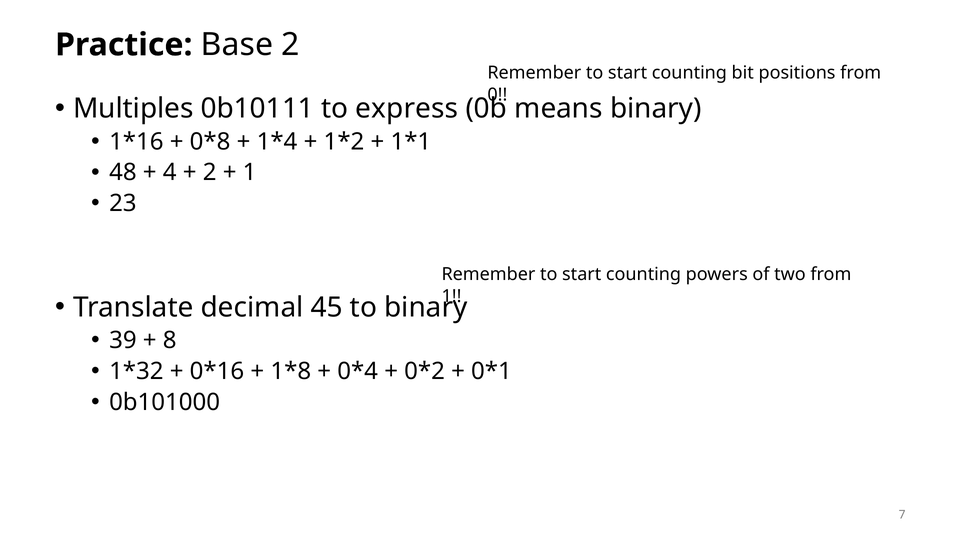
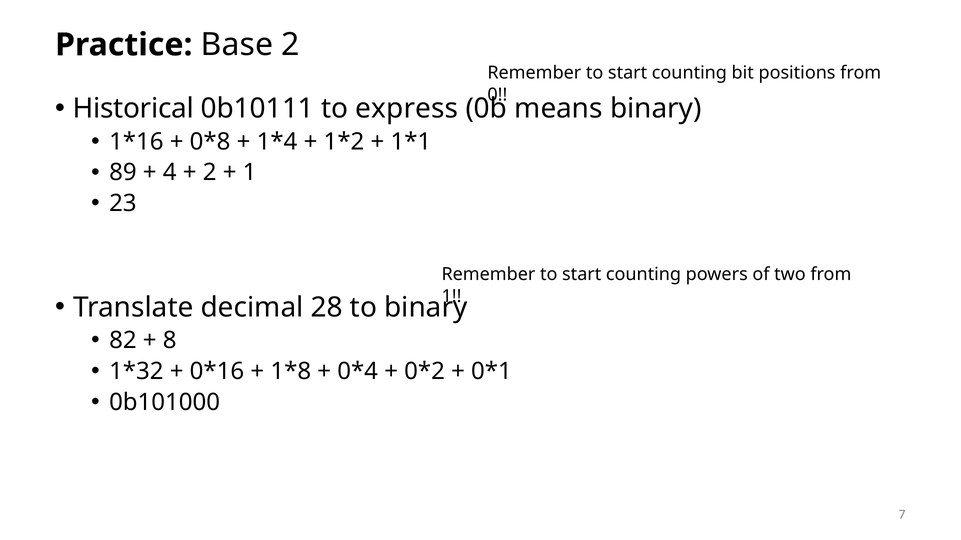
Multiples: Multiples -> Historical
48: 48 -> 89
45: 45 -> 28
39: 39 -> 82
